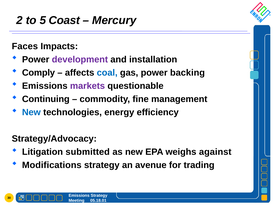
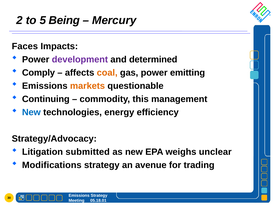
Coast: Coast -> Being
installation: installation -> determined
coal colour: blue -> orange
backing: backing -> emitting
markets colour: purple -> orange
fine: fine -> this
against: against -> unclear
